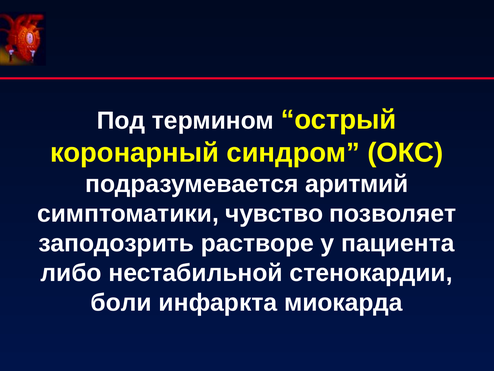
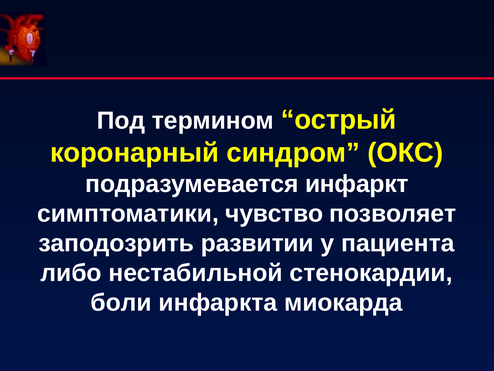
аритмий: аритмий -> инфаркт
растворе: растворе -> развитии
